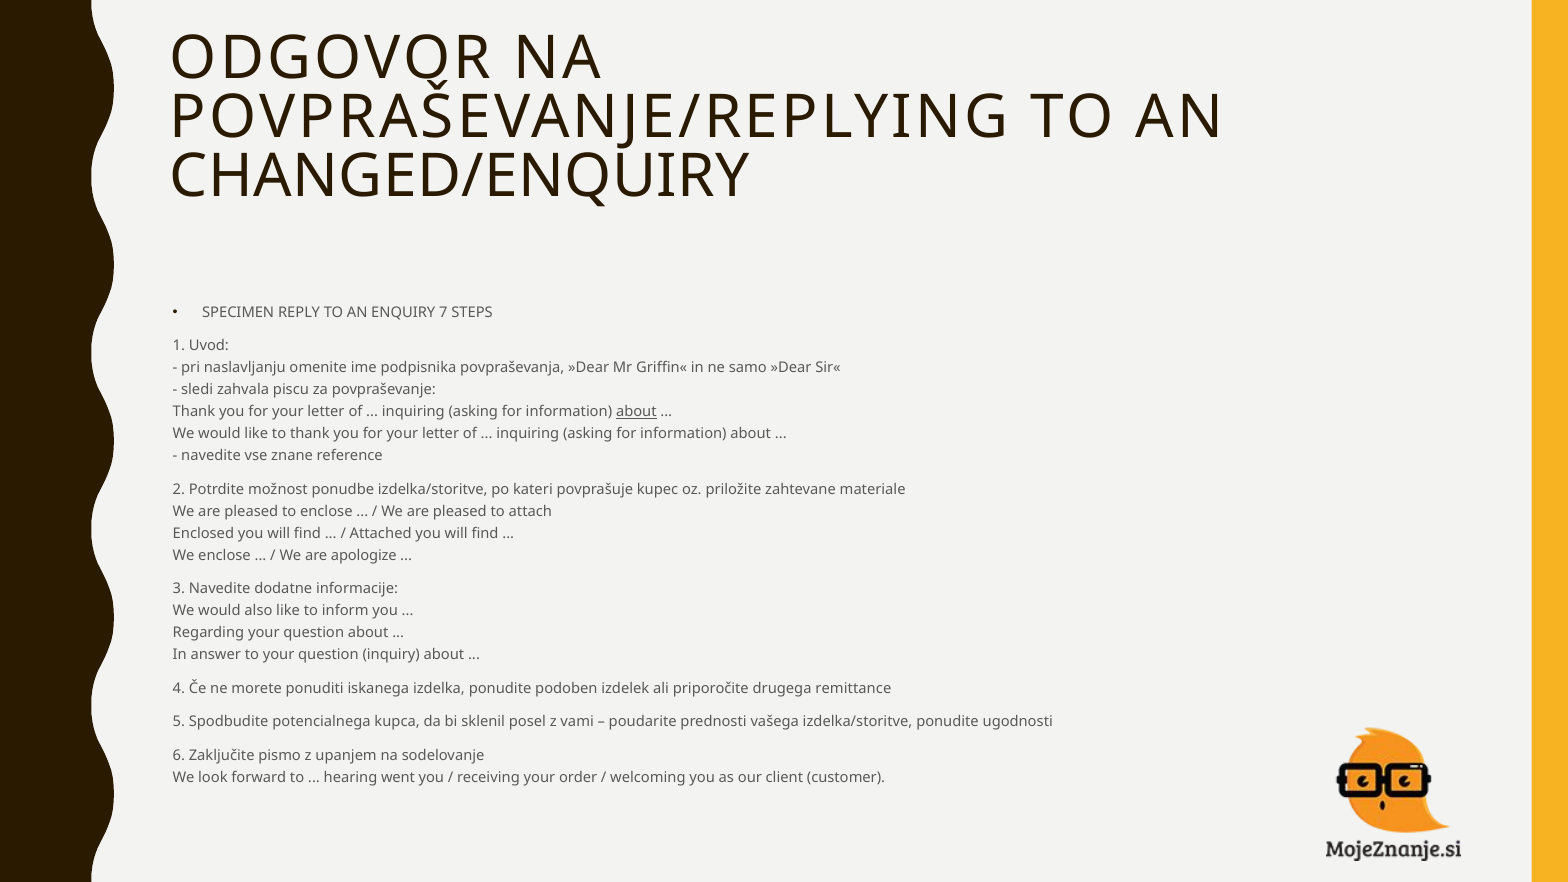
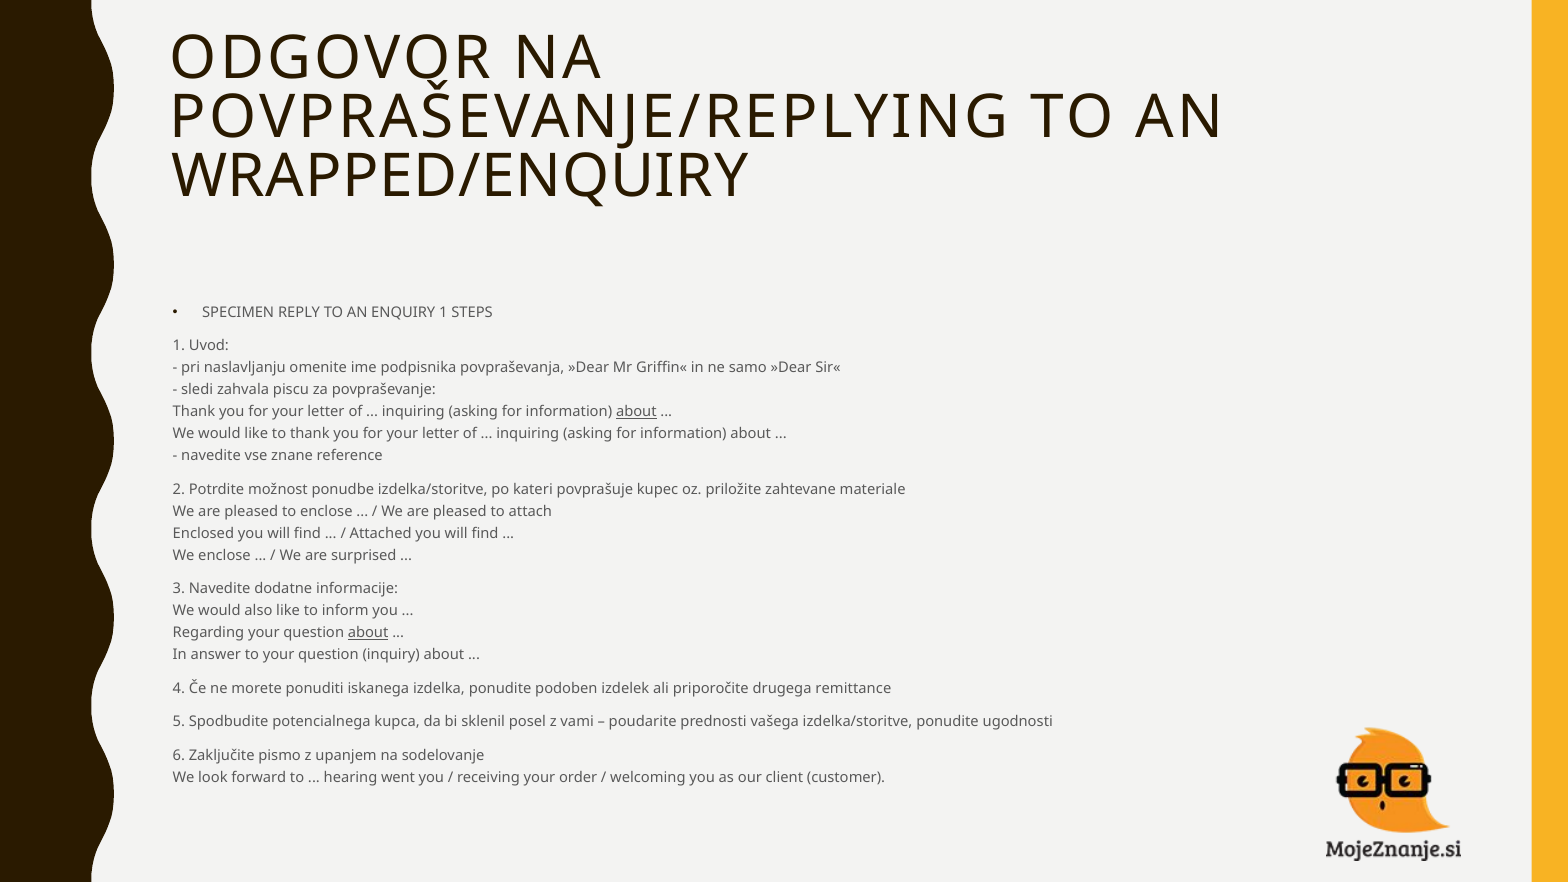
CHANGED/ENQUIRY: CHANGED/ENQUIRY -> WRAPPED/ENQUIRY
ENQUIRY 7: 7 -> 1
apologize: apologize -> surprised
about at (368, 633) underline: none -> present
